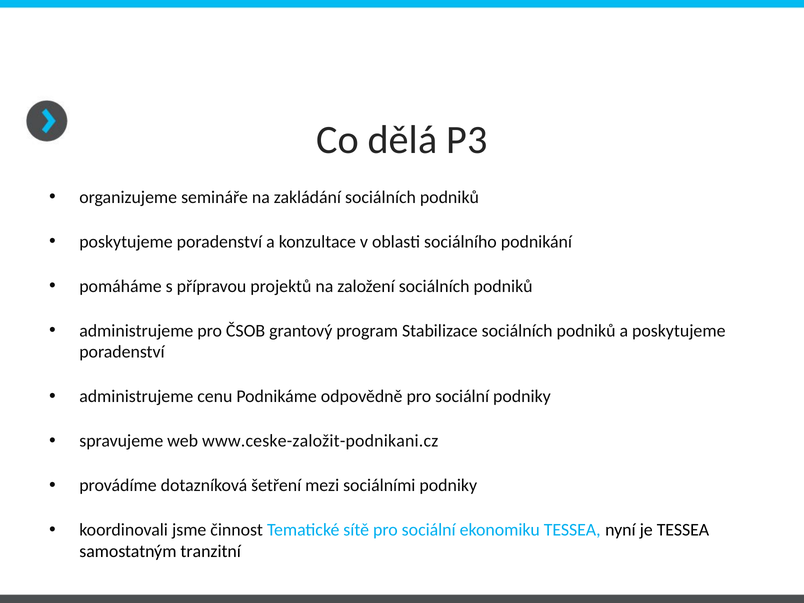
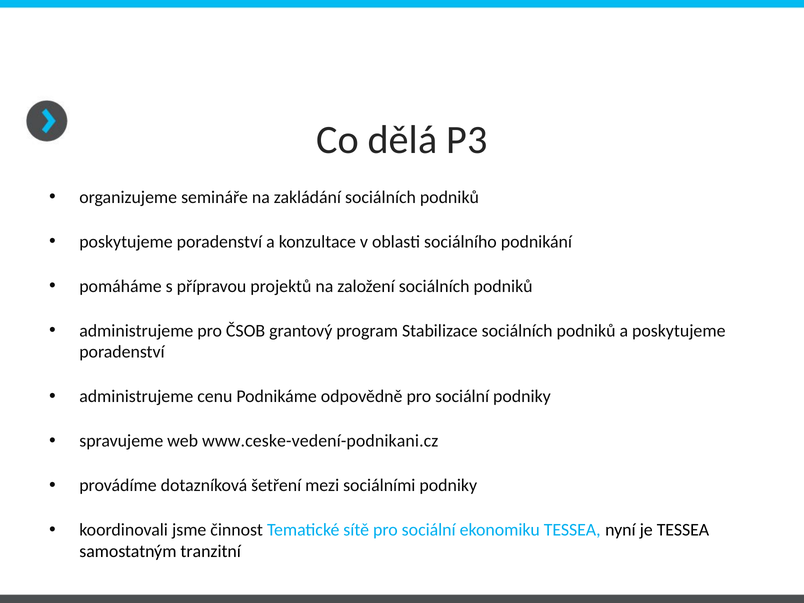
www.ceske-založit-podnikani.cz: www.ceske-založit-podnikani.cz -> www.ceske-vedení-podnikani.cz
